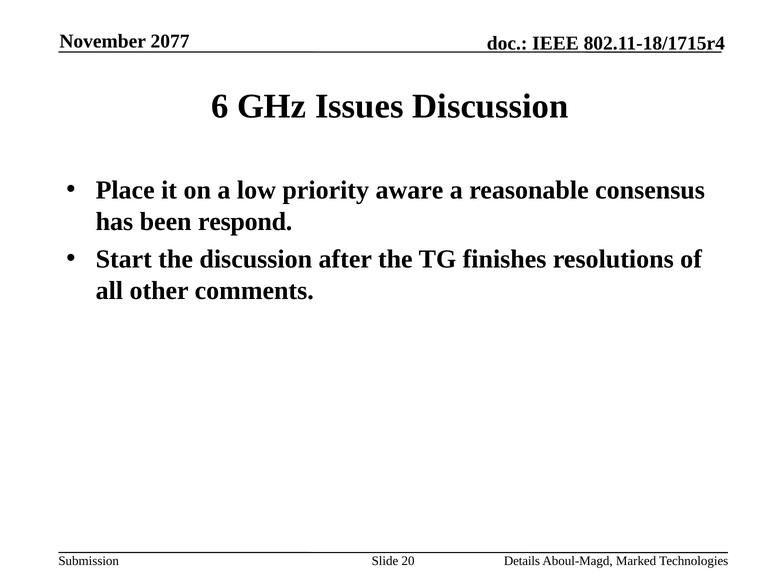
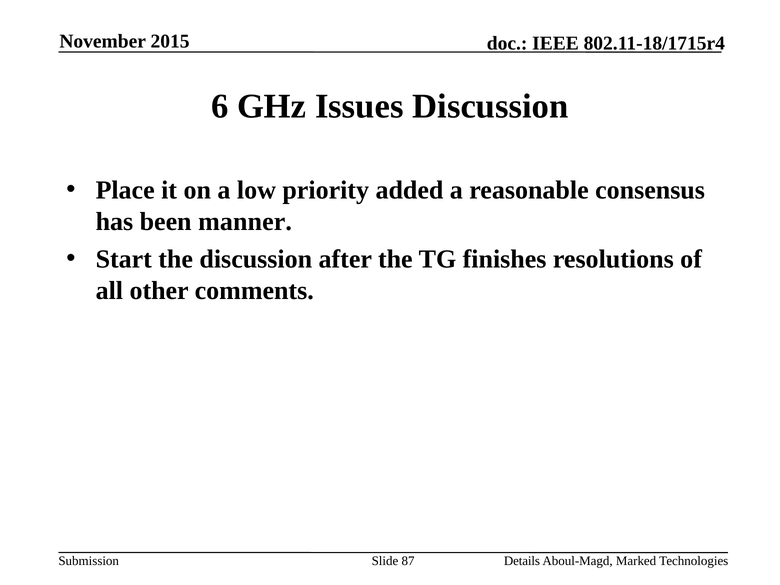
2077: 2077 -> 2015
aware: aware -> added
respond: respond -> manner
20: 20 -> 87
